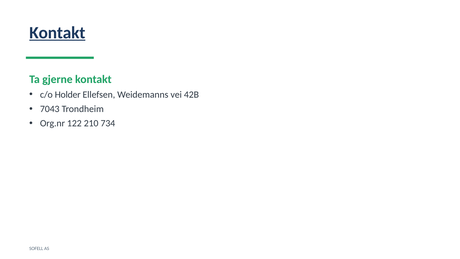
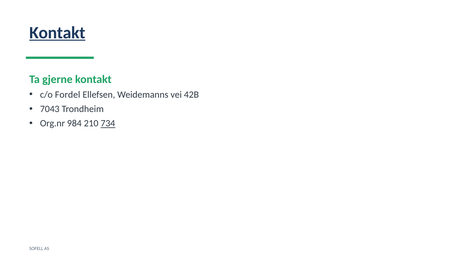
Holder: Holder -> Fordel
122: 122 -> 984
734 underline: none -> present
